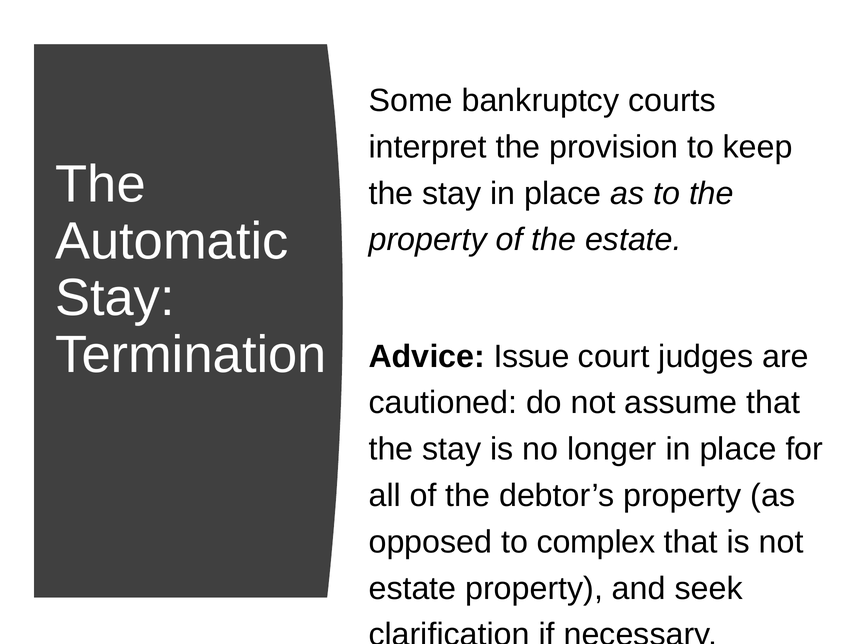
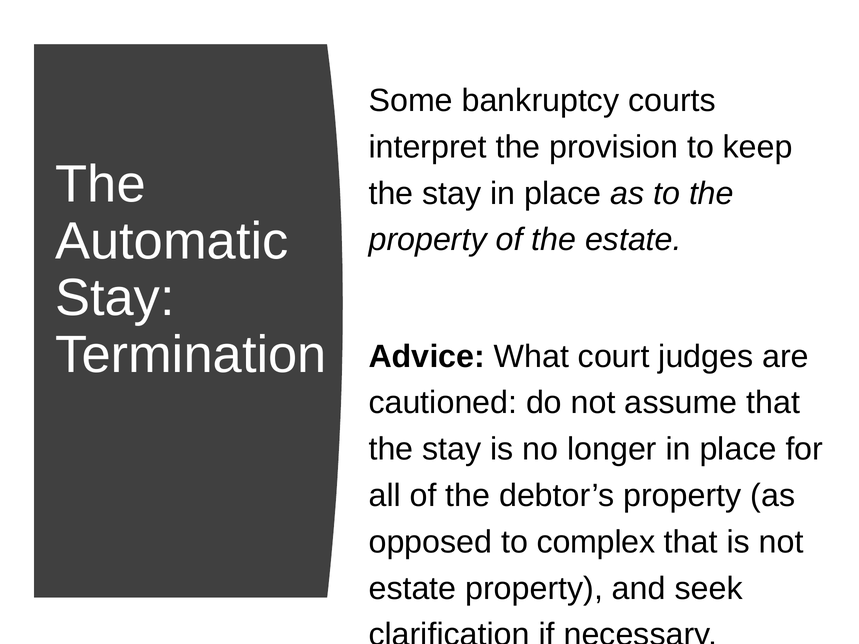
Issue: Issue -> What
